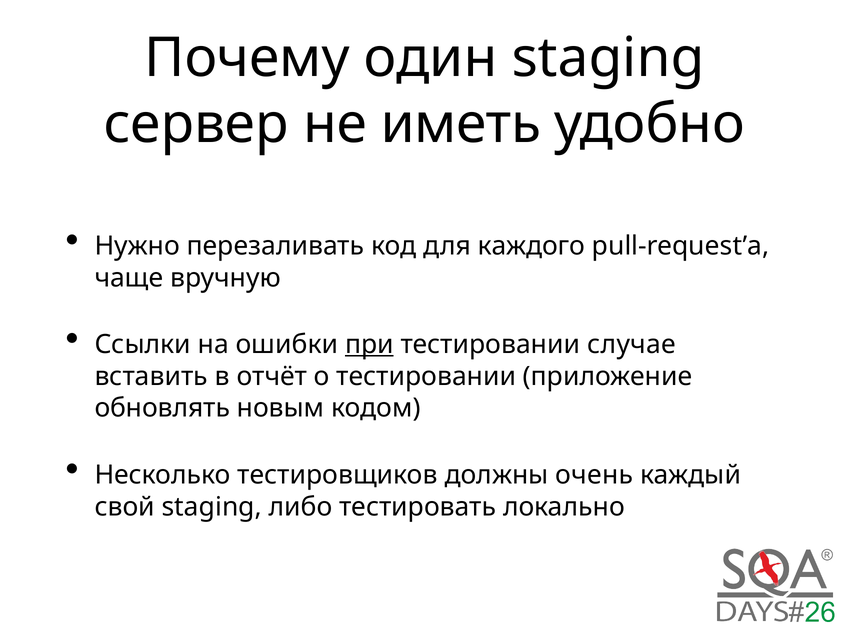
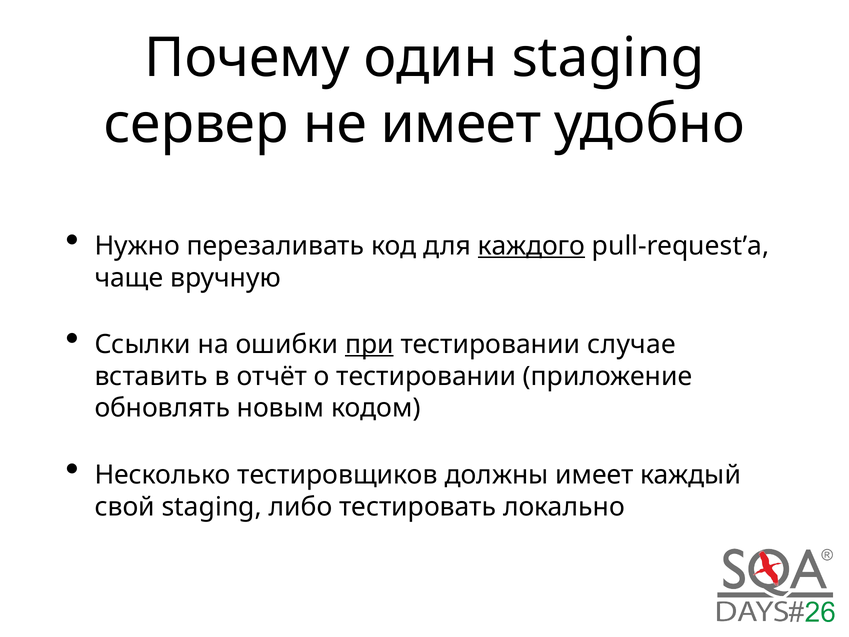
не иметь: иметь -> имеет
каждого underline: none -> present
должны очень: очень -> имеет
